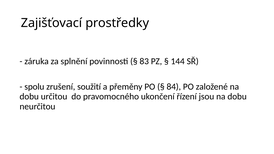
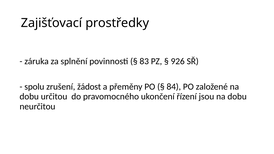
144: 144 -> 926
soužití: soužití -> žádost
